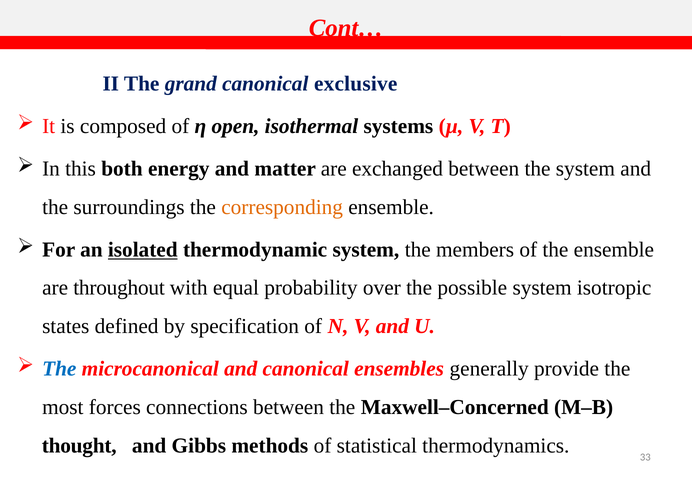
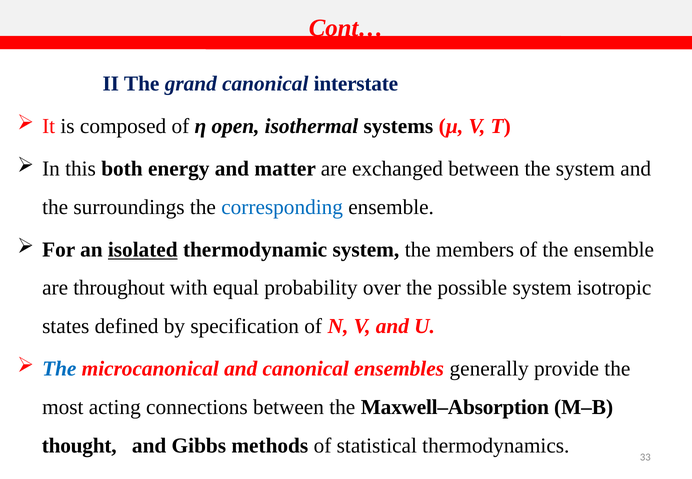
exclusive: exclusive -> interstate
corresponding colour: orange -> blue
forces: forces -> acting
Maxwell–Concerned: Maxwell–Concerned -> Maxwell–Absorption
